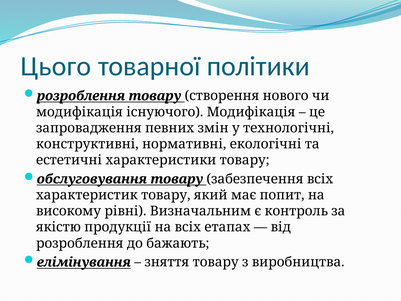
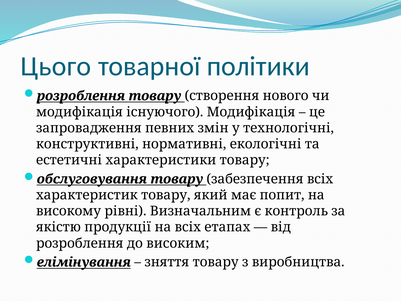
бажають: бажають -> високим
